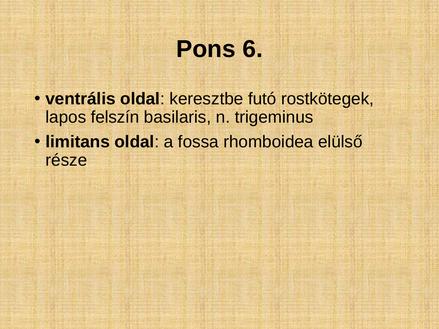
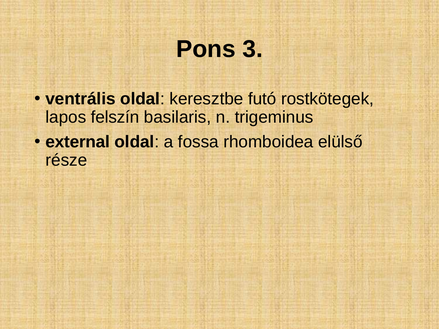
6: 6 -> 3
limitans: limitans -> external
